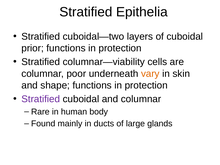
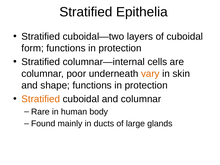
prior: prior -> form
columnar—viability: columnar—viability -> columnar—internal
Stratified at (41, 99) colour: purple -> orange
